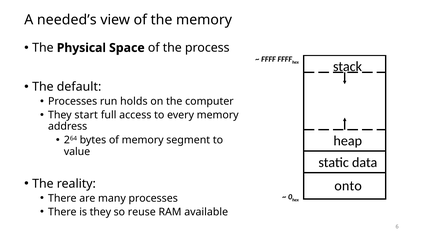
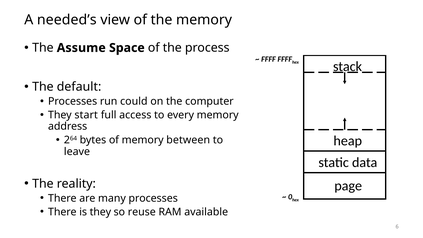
Physical: Physical -> Assume
holds: holds -> could
segment: segment -> between
value: value -> leave
onto: onto -> page
